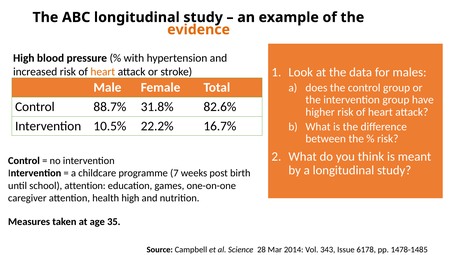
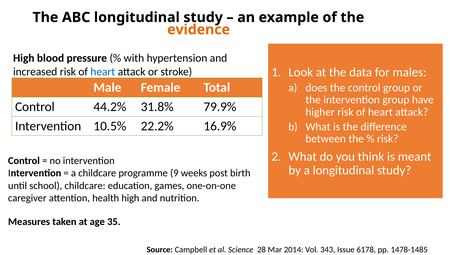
heart at (103, 72) colour: orange -> blue
88.7%: 88.7% -> 44.2%
82.6%: 82.6% -> 79.9%
16.7%: 16.7% -> 16.9%
7: 7 -> 9
school attention: attention -> childcare
